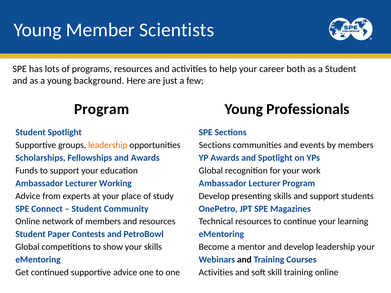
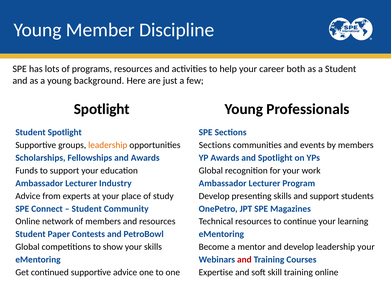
Scientists: Scientists -> Discipline
Program at (102, 109): Program -> Spotlight
Working: Working -> Industry
and at (244, 260) colour: black -> red
Activities at (216, 273): Activities -> Expertise
